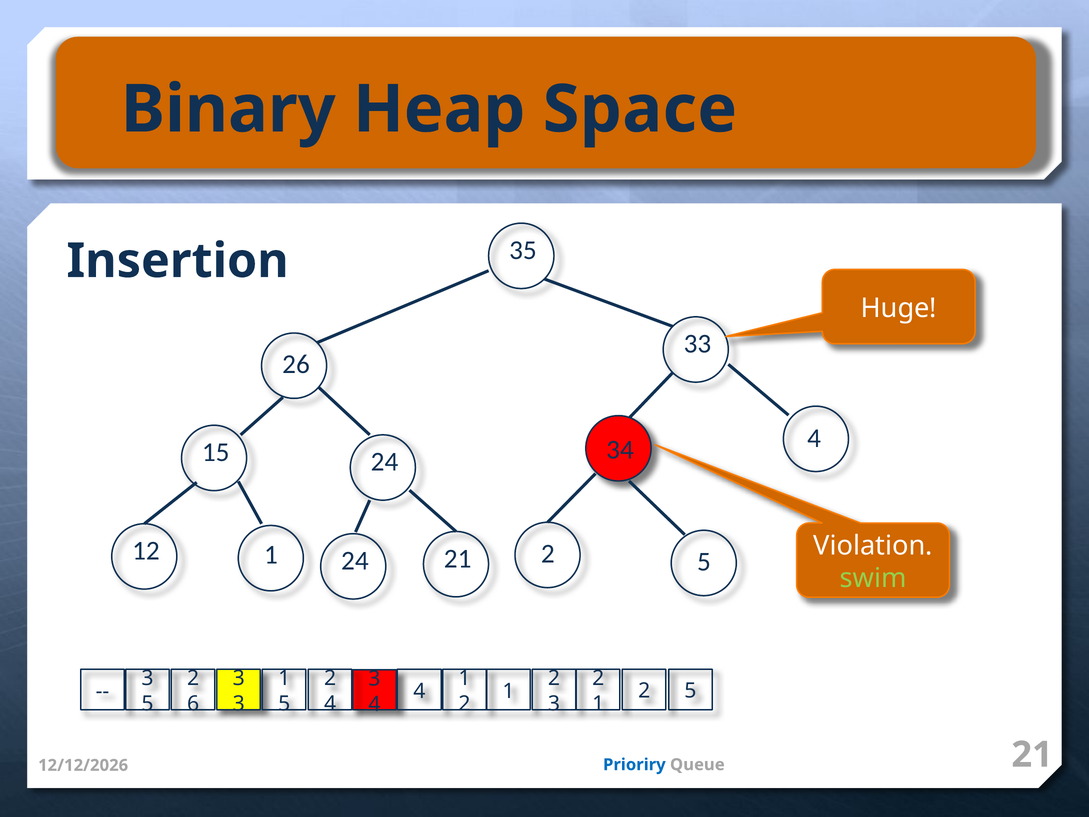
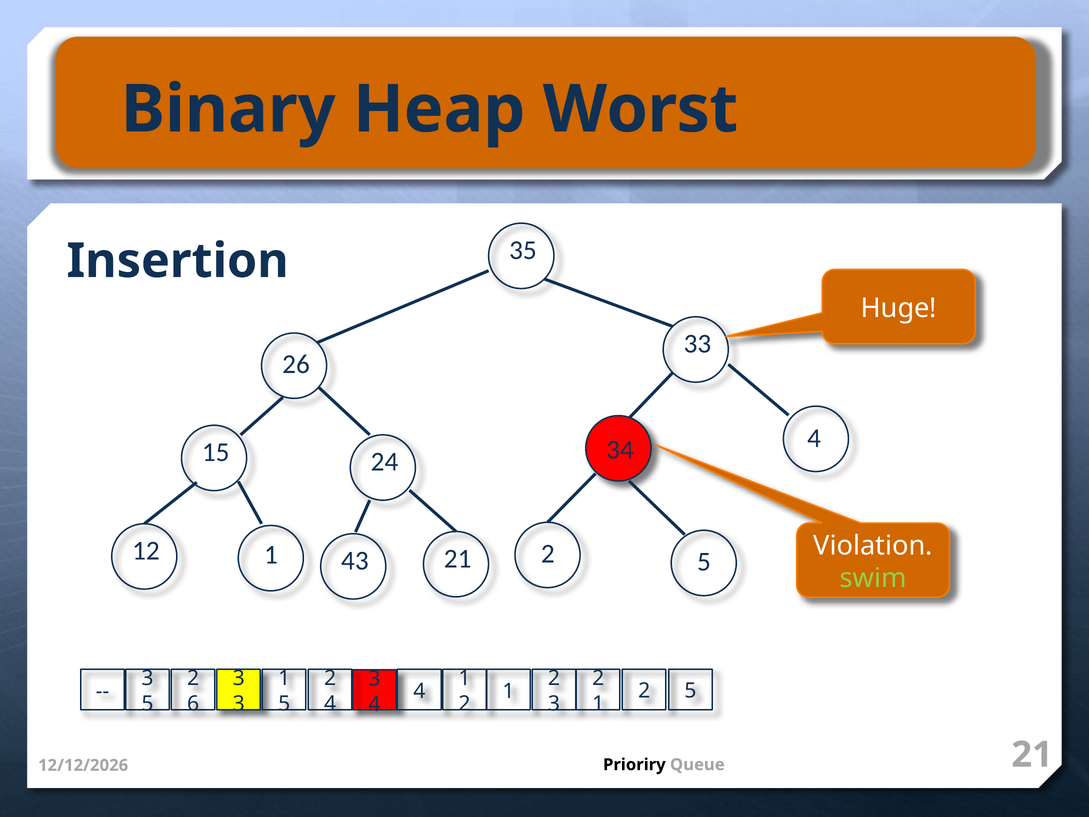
Space: Space -> Worst
1 24: 24 -> 43
Prioriry colour: blue -> black
